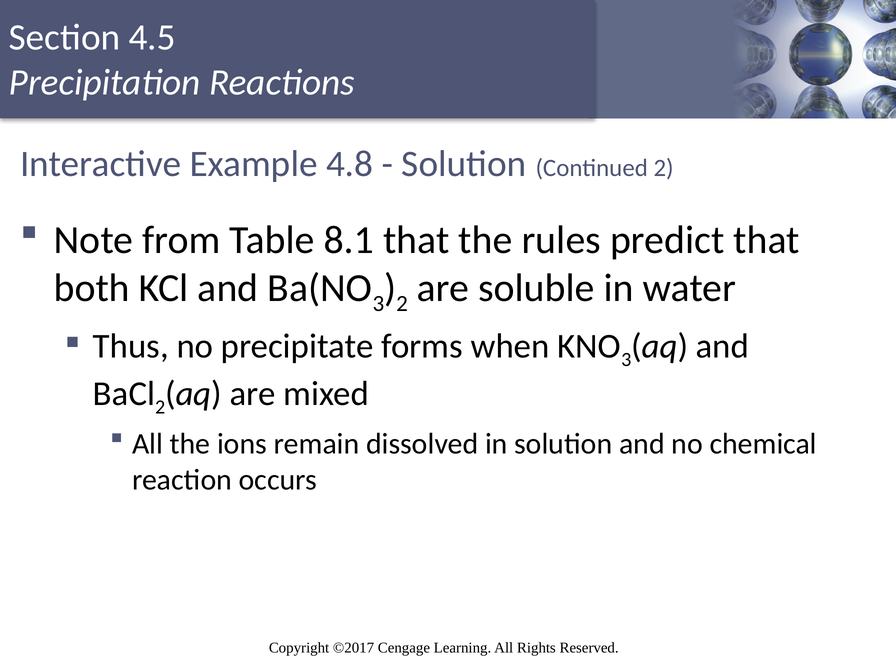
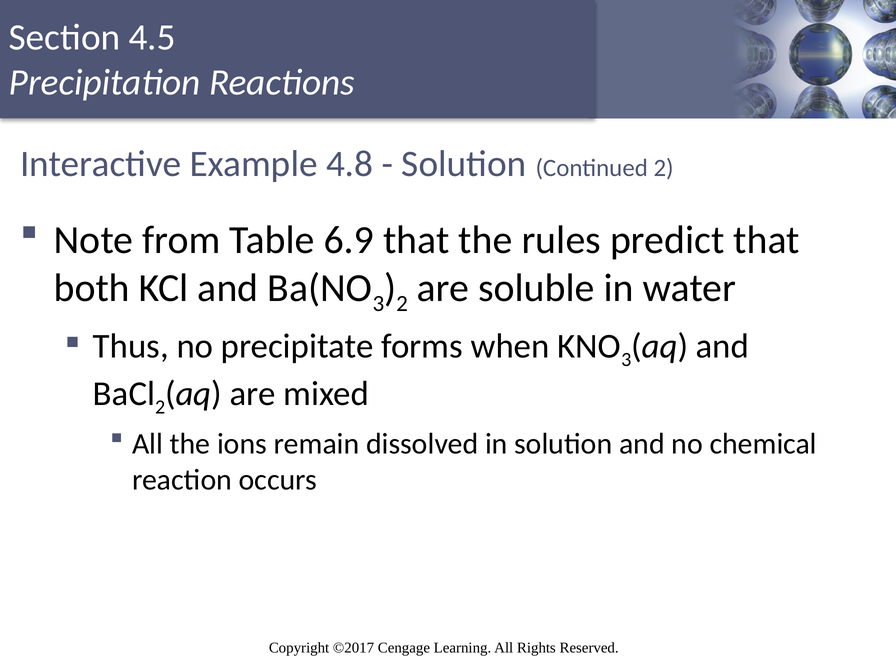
8.1: 8.1 -> 6.9
